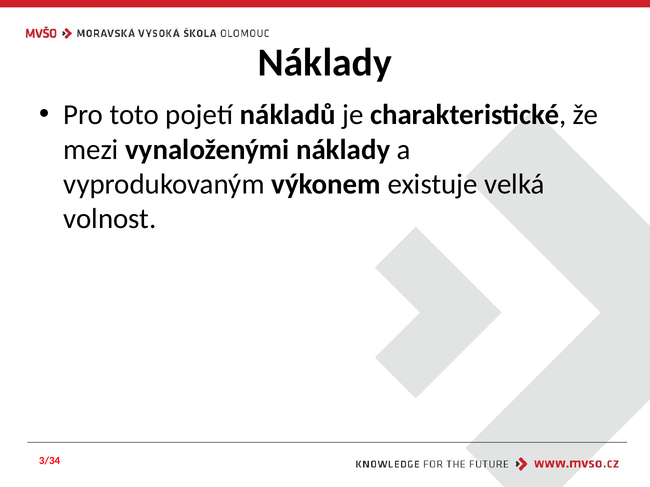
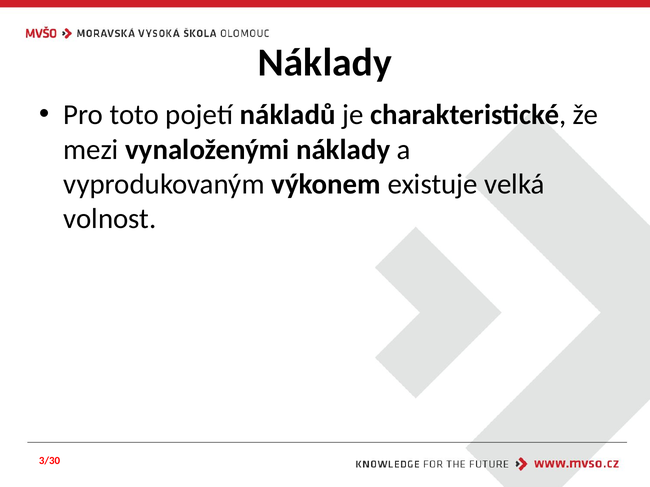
3/34: 3/34 -> 3/30
